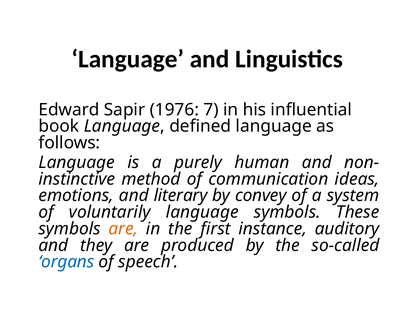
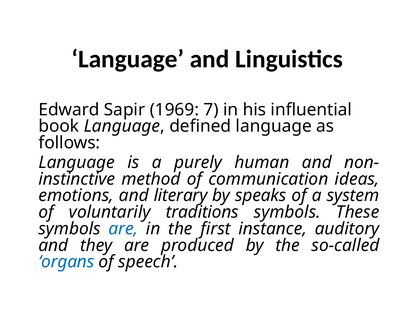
1976: 1976 -> 1969
convey: convey -> speaks
voluntarily language: language -> traditions
are at (123, 229) colour: orange -> blue
